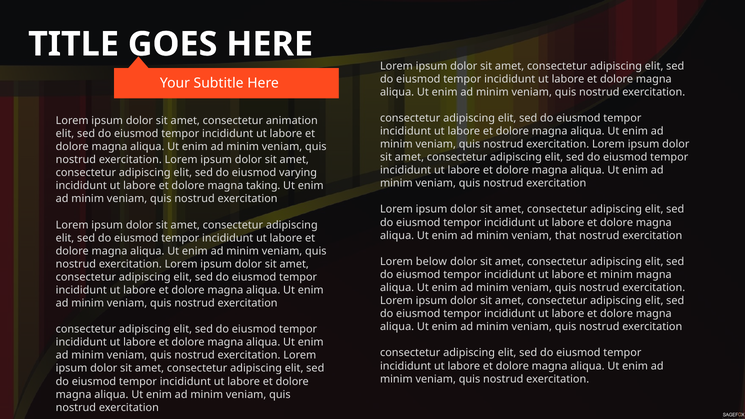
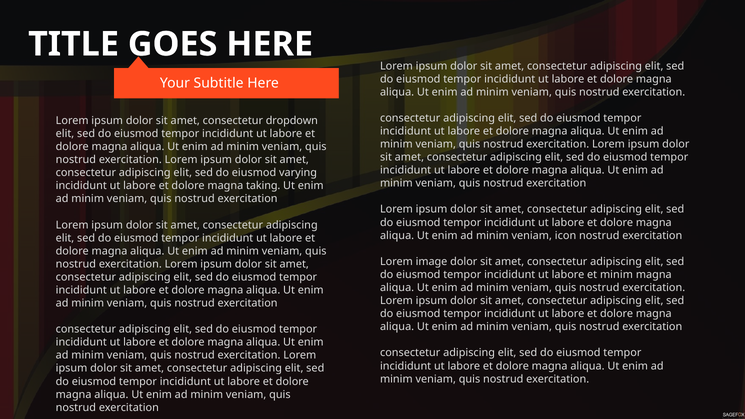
animation: animation -> dropdown
that: that -> icon
below: below -> image
